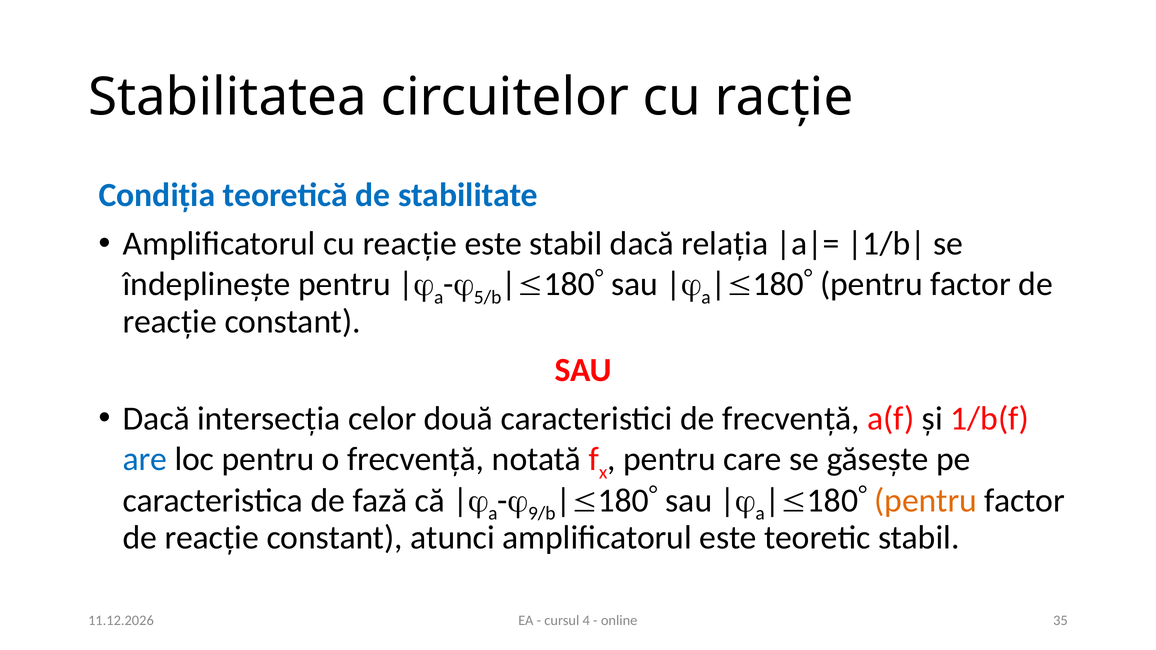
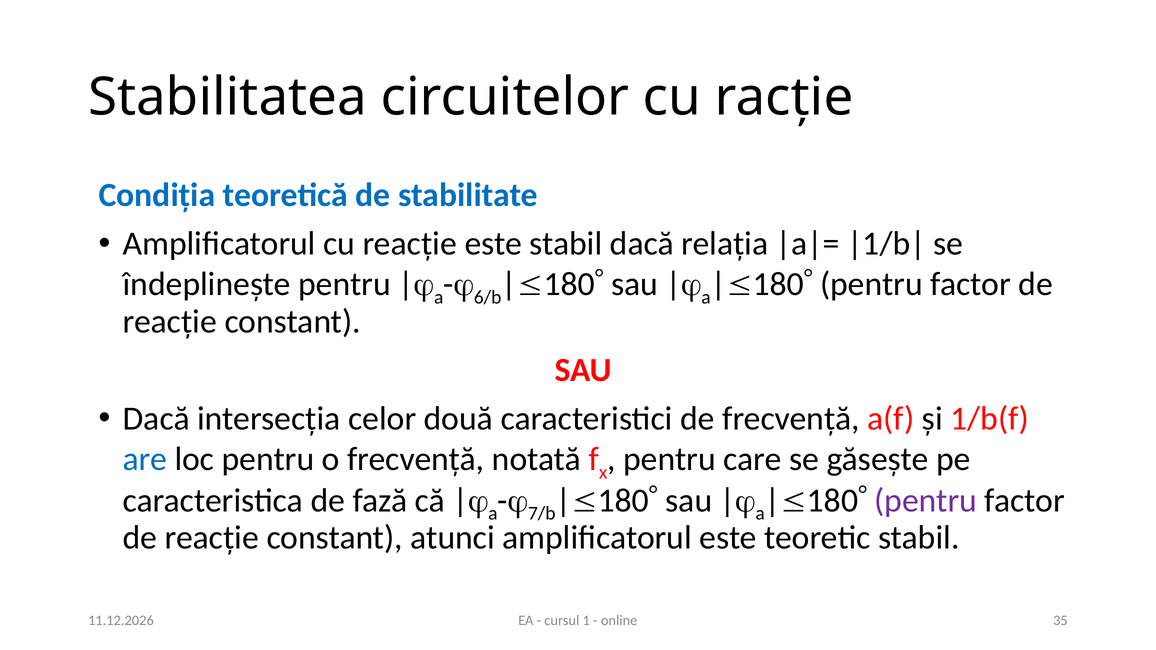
5/b: 5/b -> 6/b
9/b: 9/b -> 7/b
pentru at (926, 501) colour: orange -> purple
4: 4 -> 1
